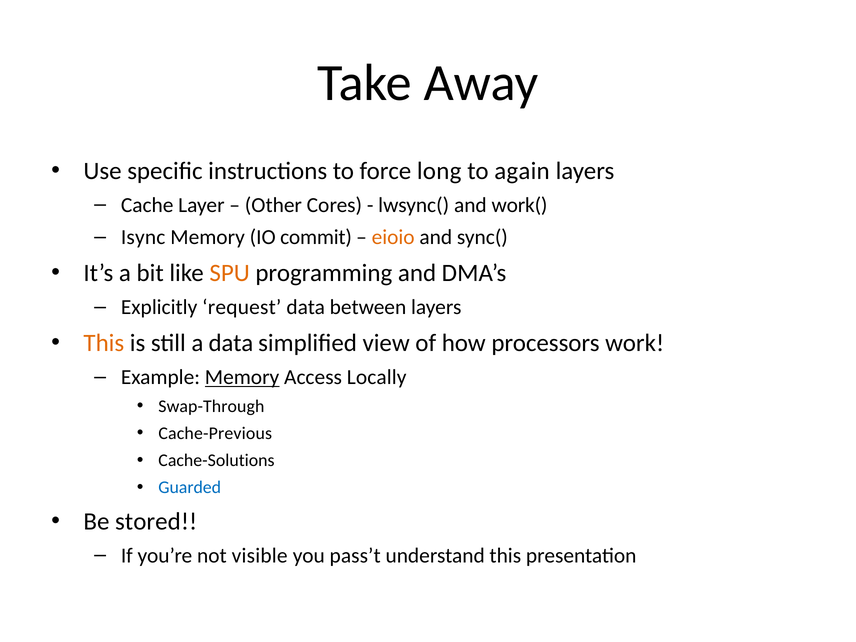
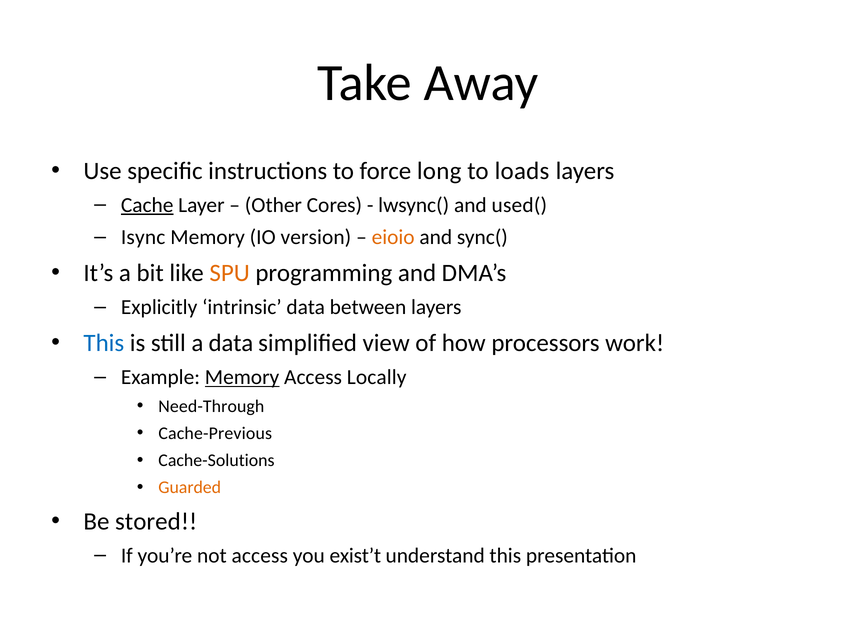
again: again -> loads
Cache underline: none -> present
work(: work( -> used(
commit: commit -> version
request: request -> intrinsic
This at (104, 343) colour: orange -> blue
Swap-Through: Swap-Through -> Need-Through
Guarded colour: blue -> orange
not visible: visible -> access
pass’t: pass’t -> exist’t
